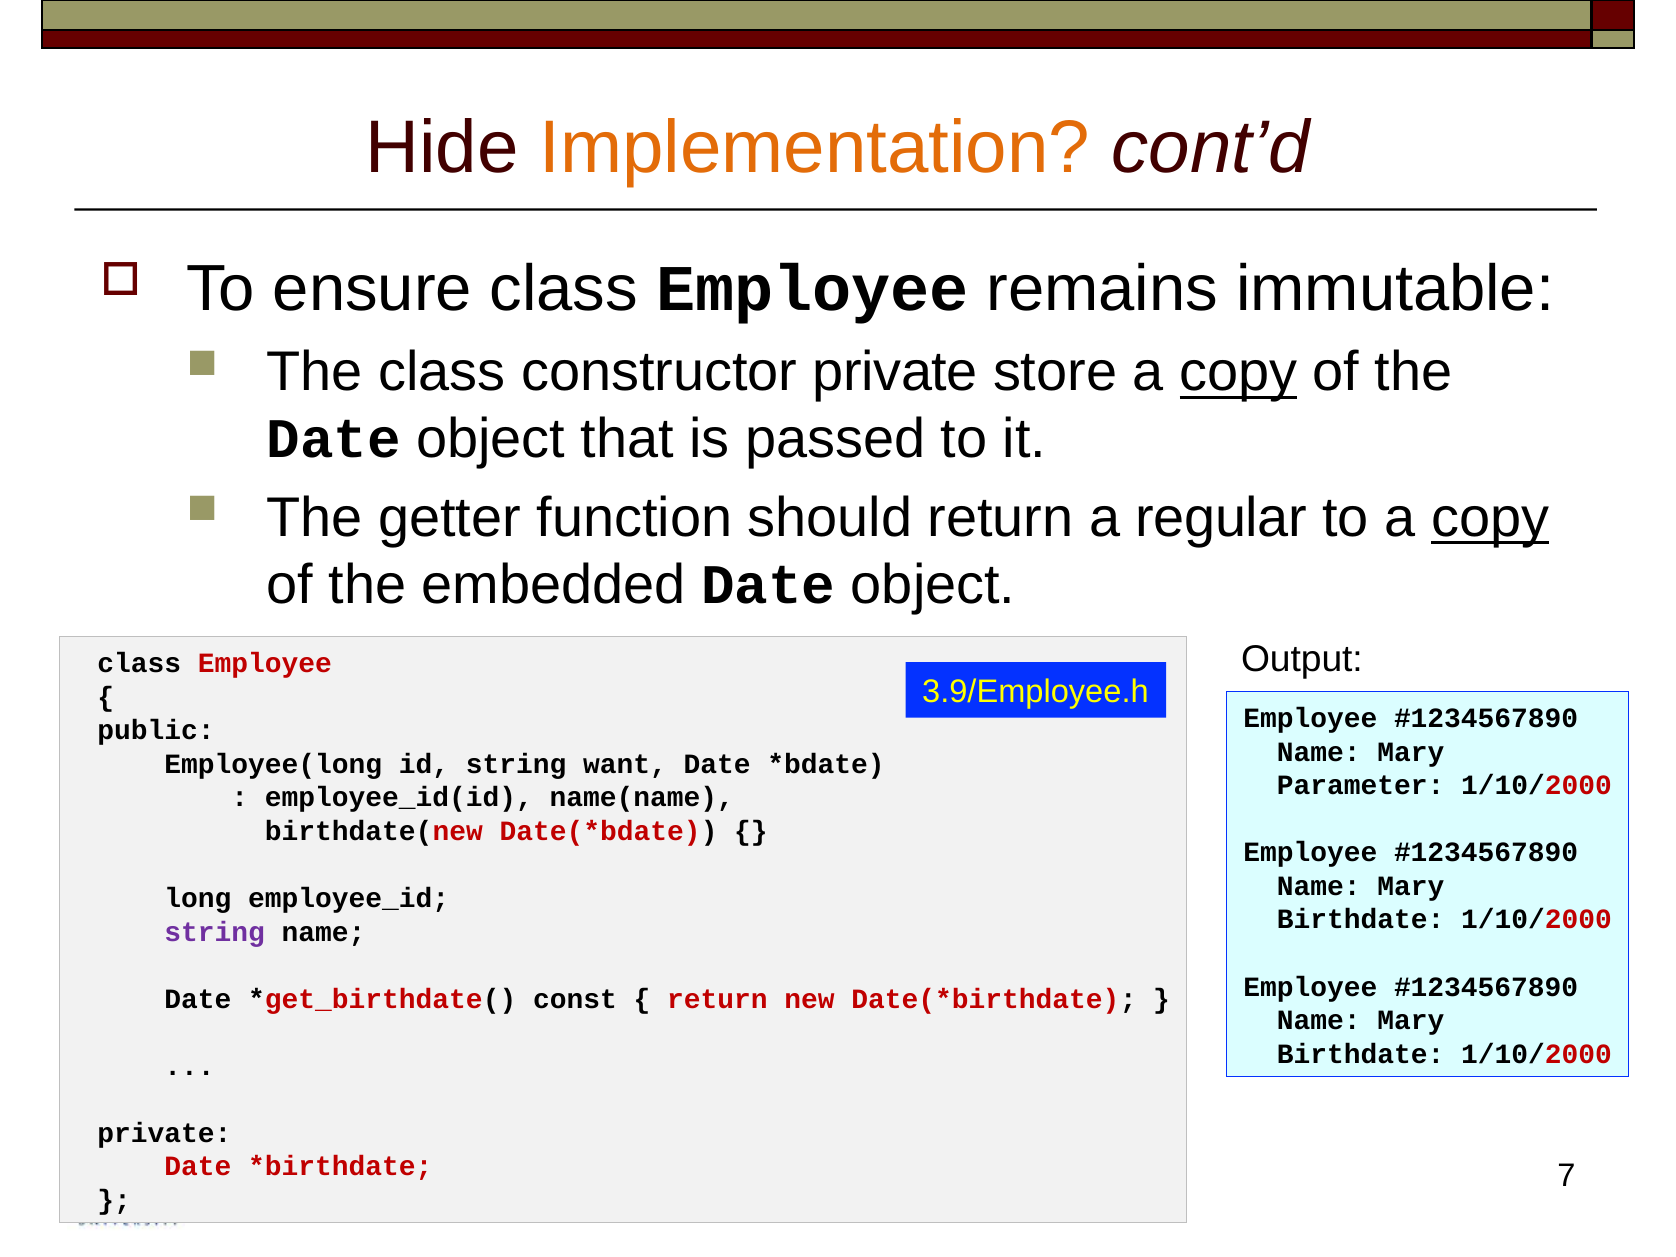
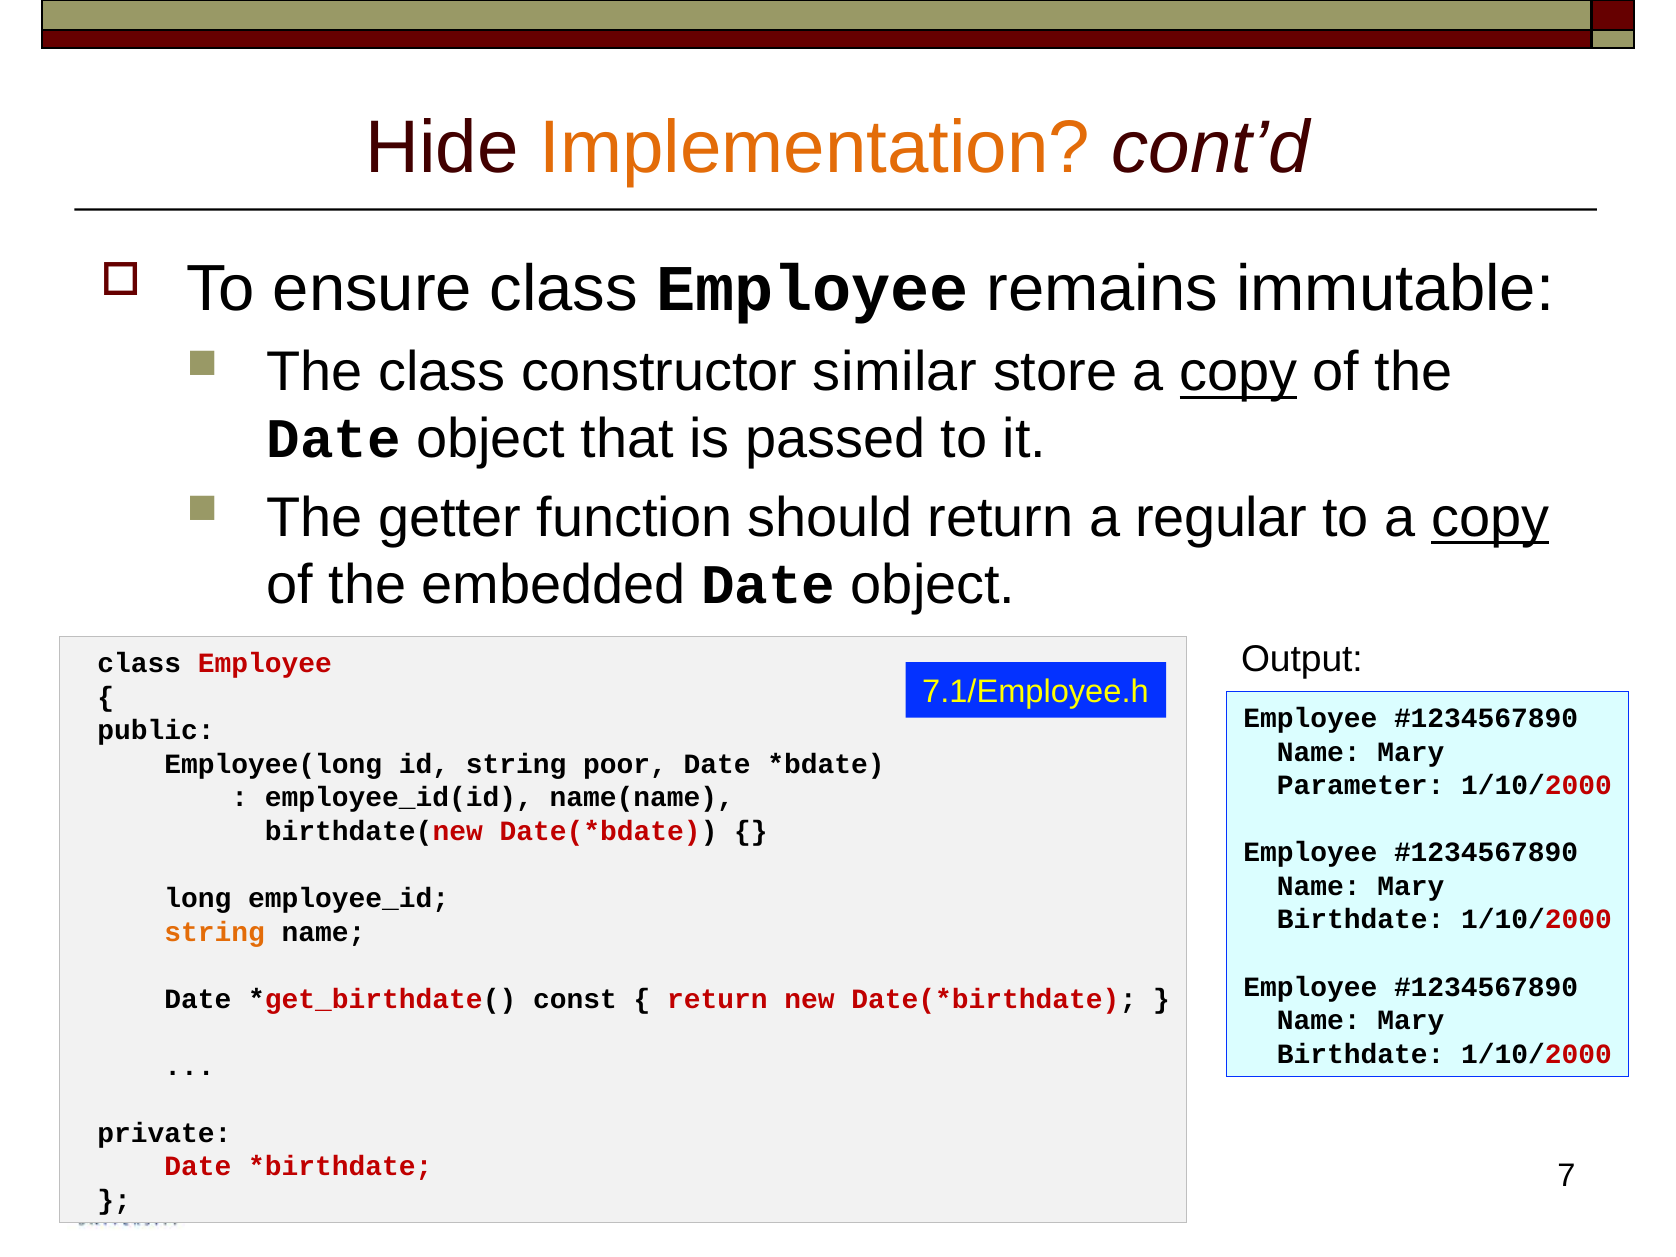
constructor private: private -> similar
3.9/Employee.h: 3.9/Employee.h -> 7.1/Employee.h
want: want -> poor
string at (215, 932) colour: purple -> orange
